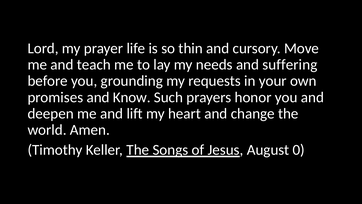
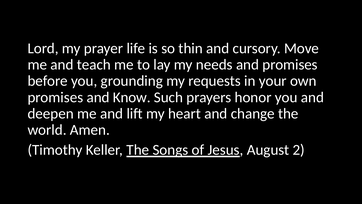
and suffering: suffering -> promises
0: 0 -> 2
